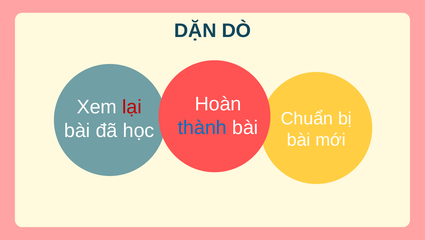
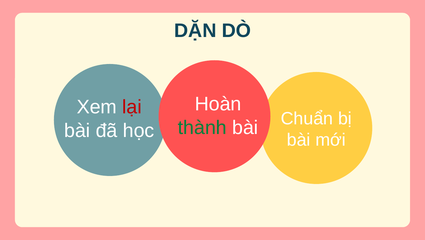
thành colour: blue -> green
